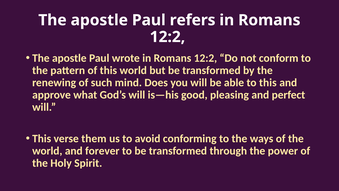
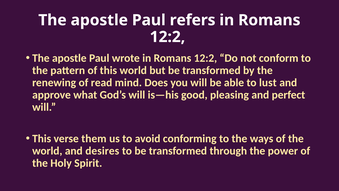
such: such -> read
to this: this -> lust
forever: forever -> desires
